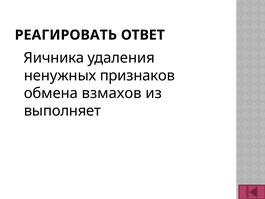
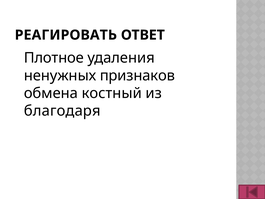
Яичника: Яичника -> Плотное
взмахов: взмахов -> костный
выполняет: выполняет -> благодаря
